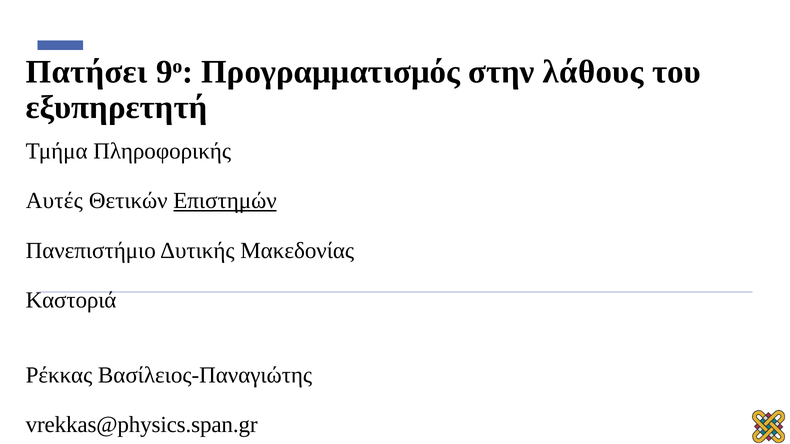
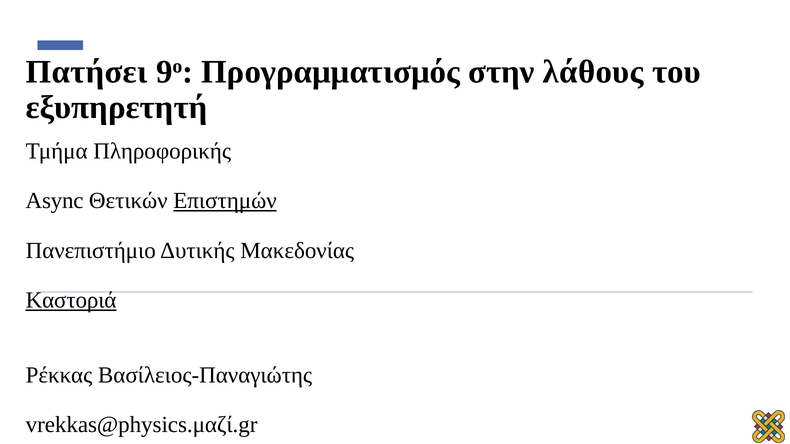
Αυτές: Αυτές -> Async
Καστοριά underline: none -> present
vrekkas@physics.span.gr: vrekkas@physics.span.gr -> vrekkas@physics.μαζί.gr
